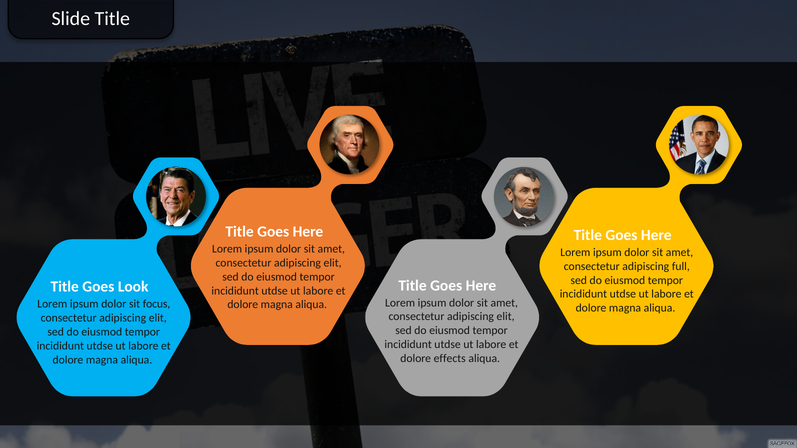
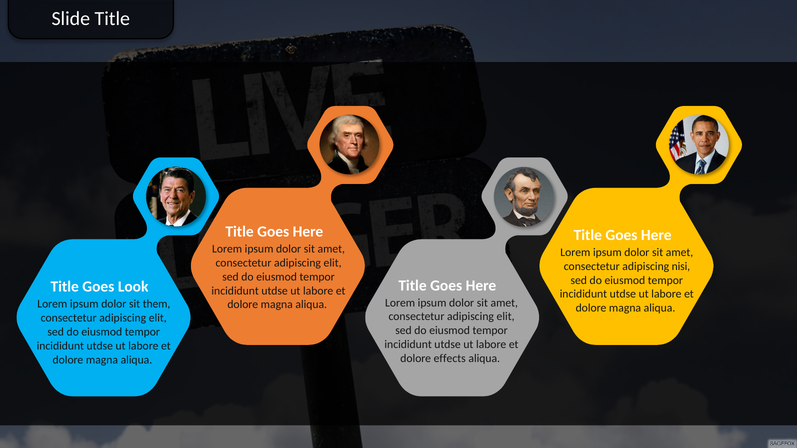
full: full -> nisi
focus: focus -> them
